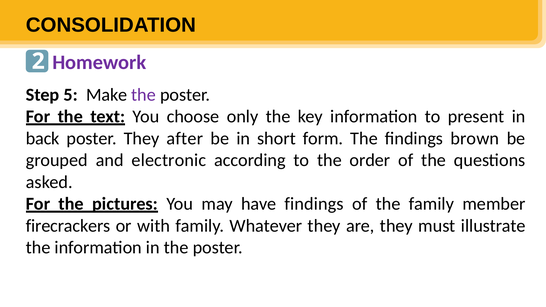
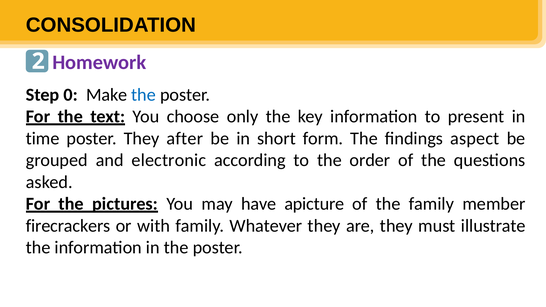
5: 5 -> 0
the at (144, 95) colour: purple -> blue
back: back -> time
brown: brown -> aspect
have findings: findings -> apicture
